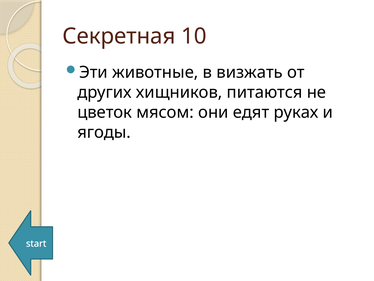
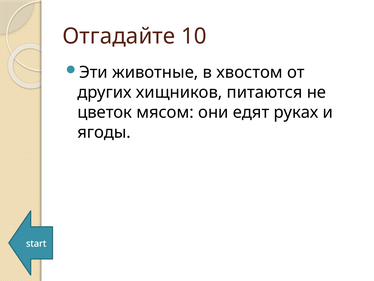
Секретная: Секретная -> Отгадайте
визжать: визжать -> хвостом
